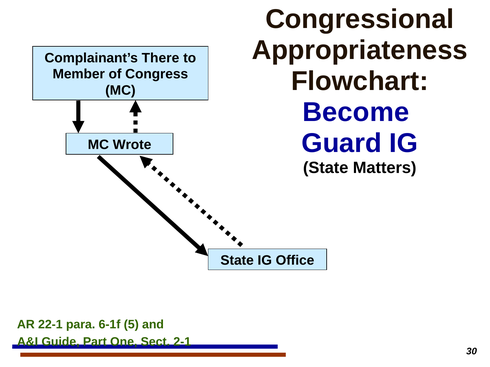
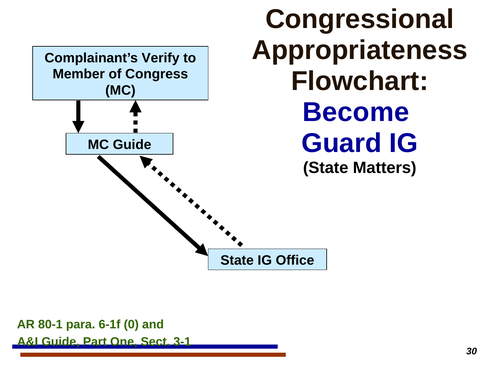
There: There -> Verify
MC Wrote: Wrote -> Guide
22-1: 22-1 -> 80-1
5: 5 -> 0
2-1: 2-1 -> 3-1
